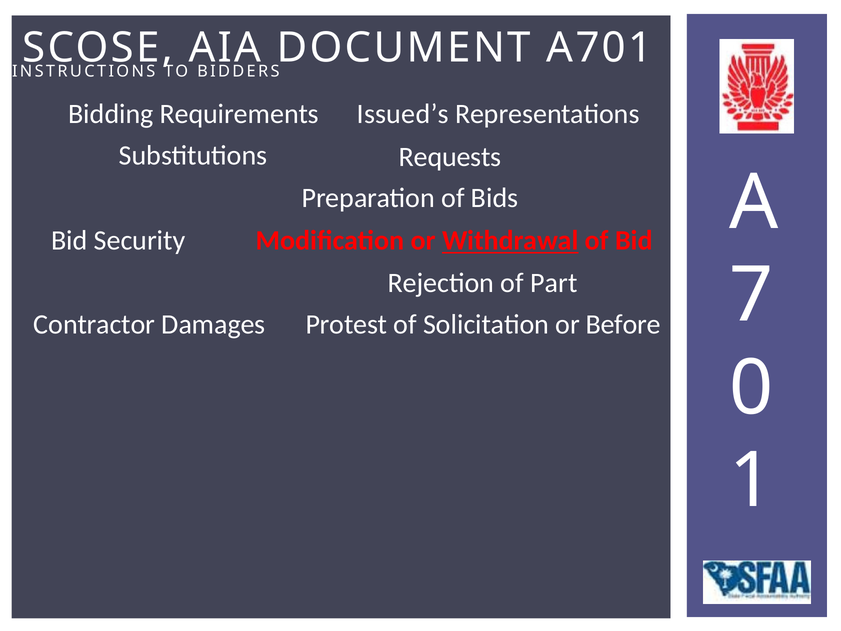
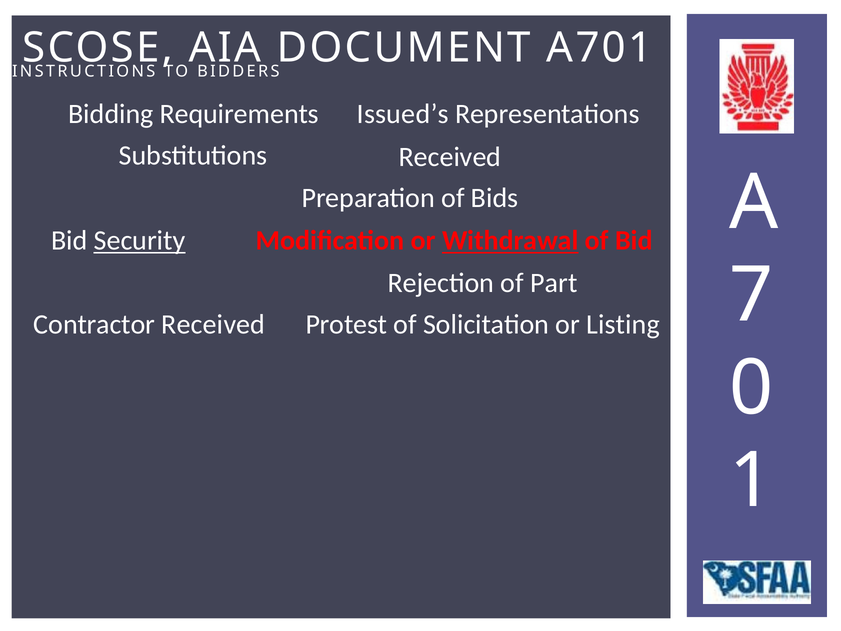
Requests at (450, 157): Requests -> Received
Security underline: none -> present
Contractor Damages: Damages -> Received
Before: Before -> Listing
